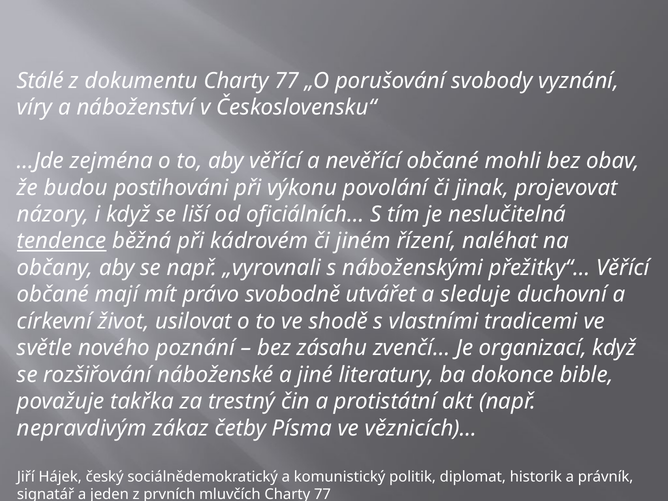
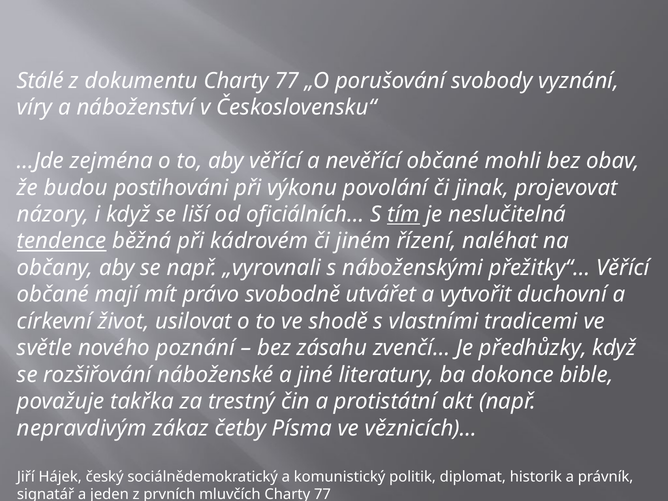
tím underline: none -> present
sleduje: sleduje -> vytvořit
organizací: organizací -> předhůzky
